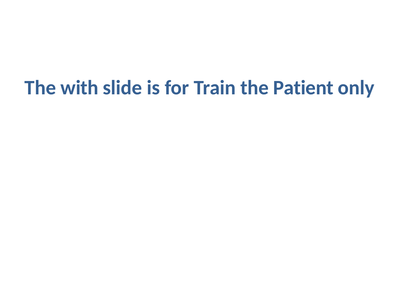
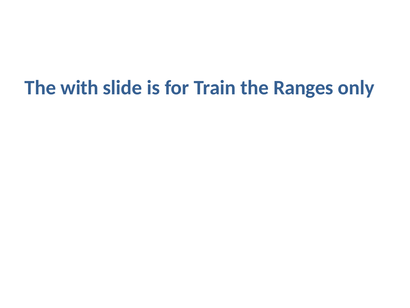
Patient: Patient -> Ranges
